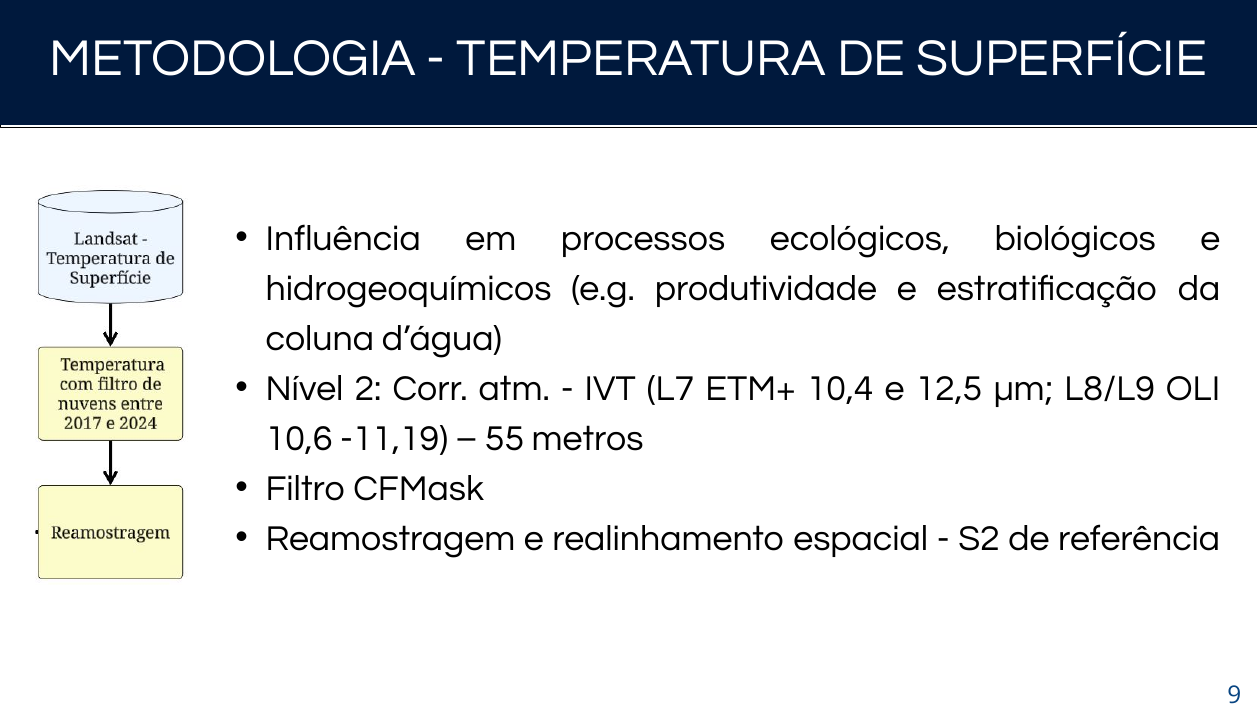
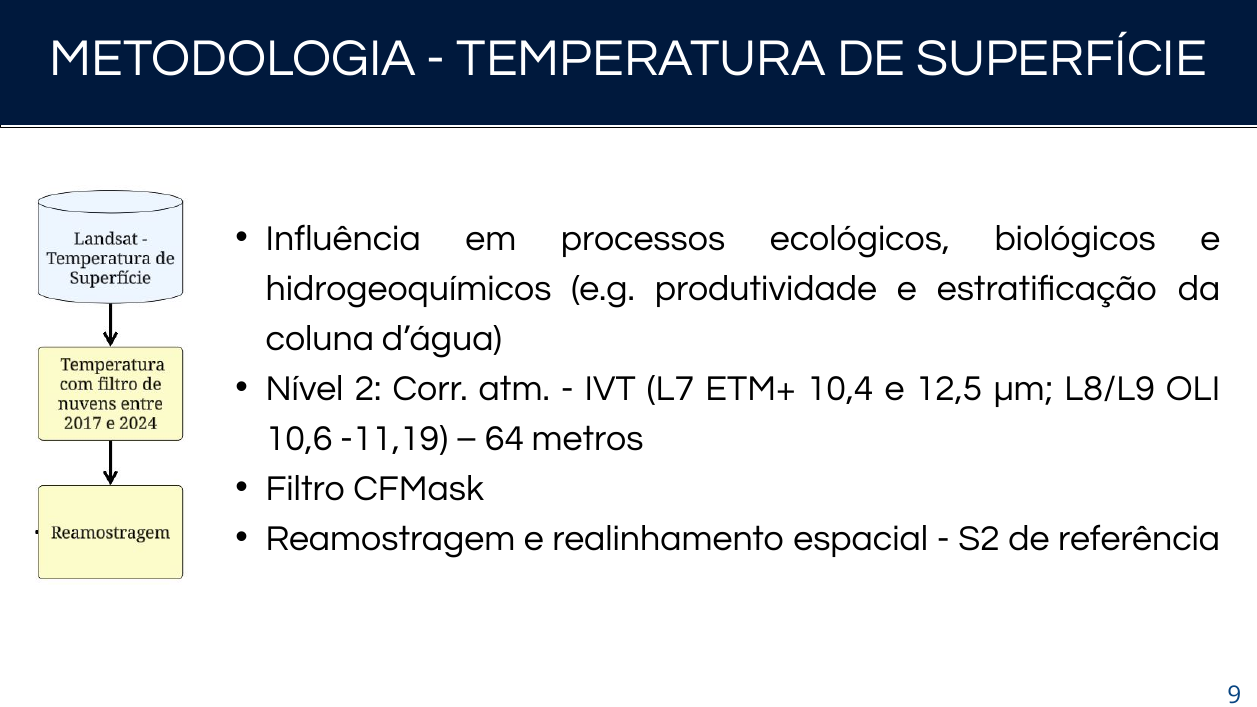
55: 55 -> 64
